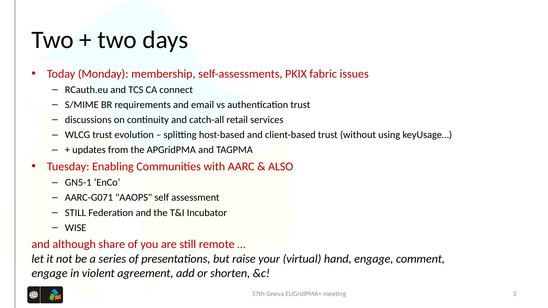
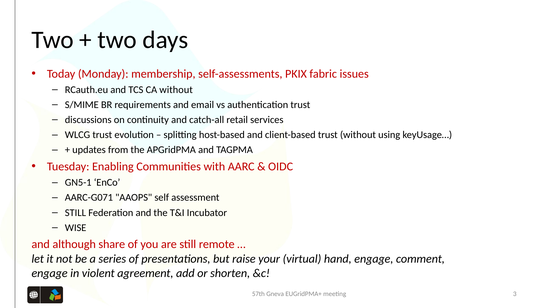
CA connect: connect -> without
ALSO: ALSO -> OIDC
